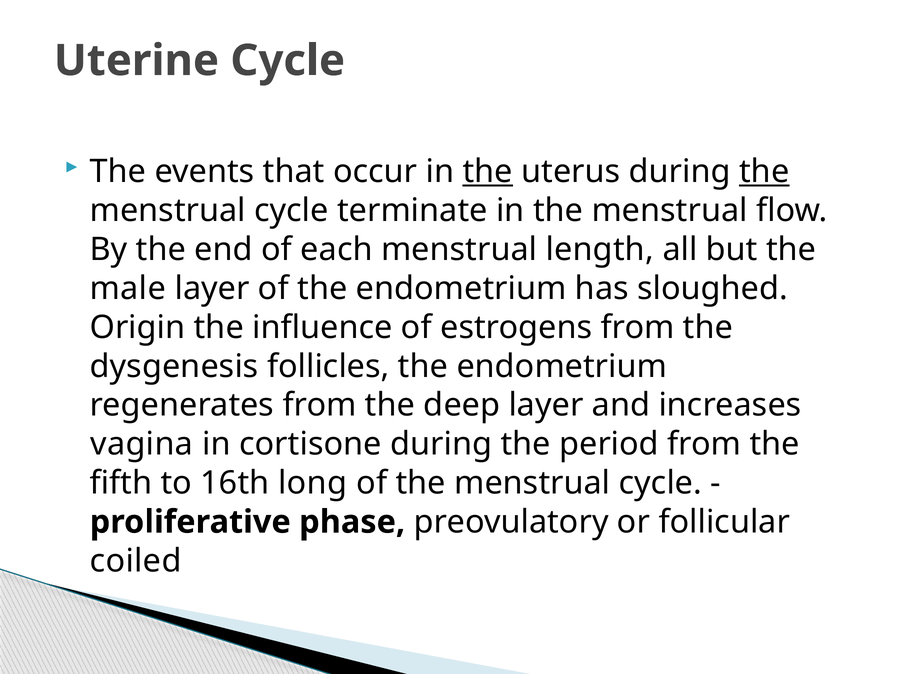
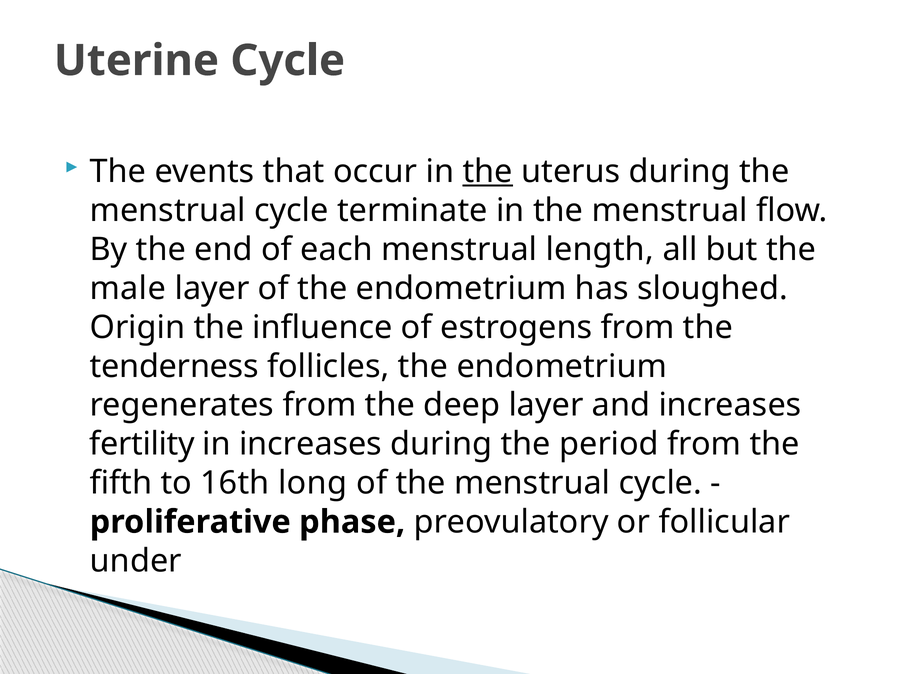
the at (764, 172) underline: present -> none
dysgenesis: dysgenesis -> tenderness
vagina: vagina -> fertility
in cortisone: cortisone -> increases
coiled: coiled -> under
